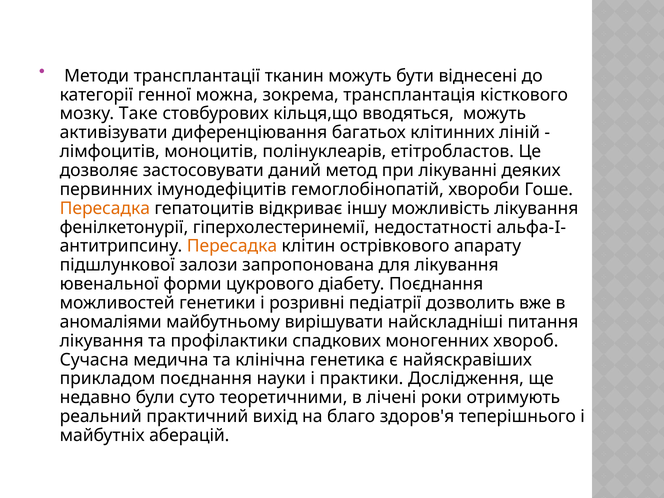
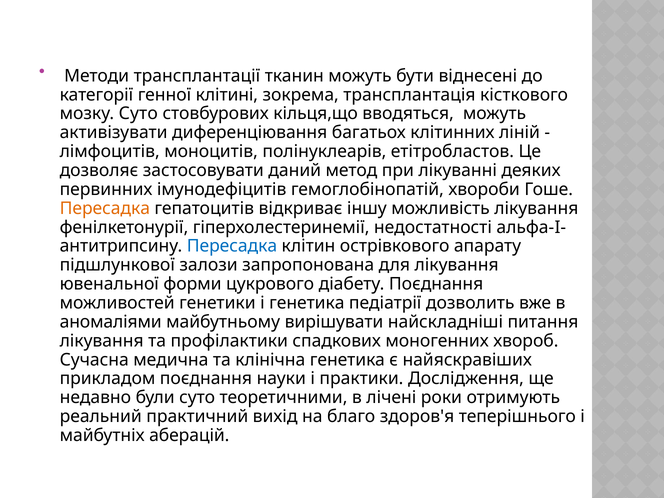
можна: можна -> клітині
мозку Таке: Таке -> Суто
Пересадка at (232, 246) colour: orange -> blue
і розривні: розривні -> генетика
